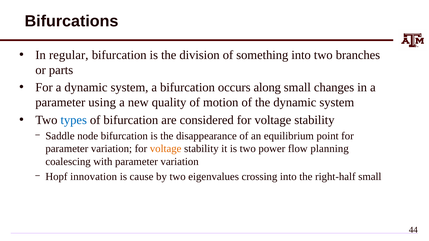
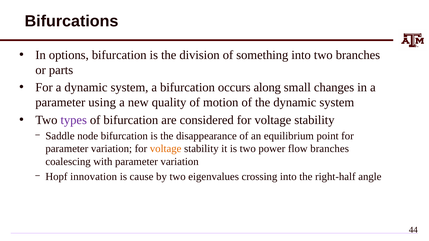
regular: regular -> options
types colour: blue -> purple
flow planning: planning -> branches
right-half small: small -> angle
